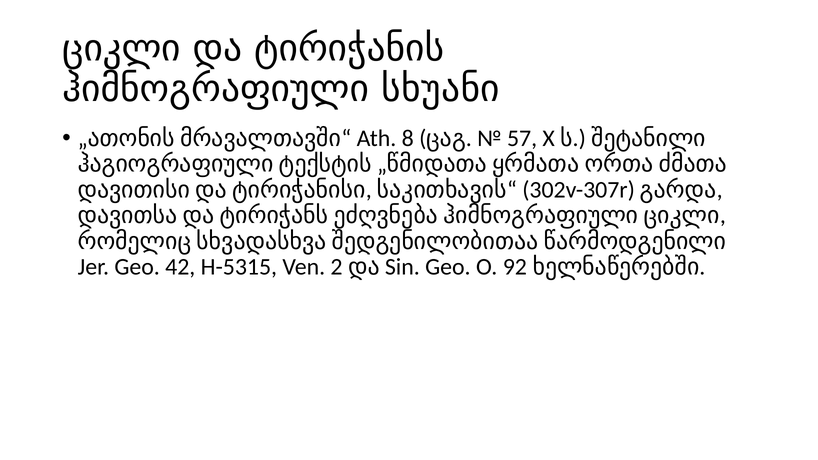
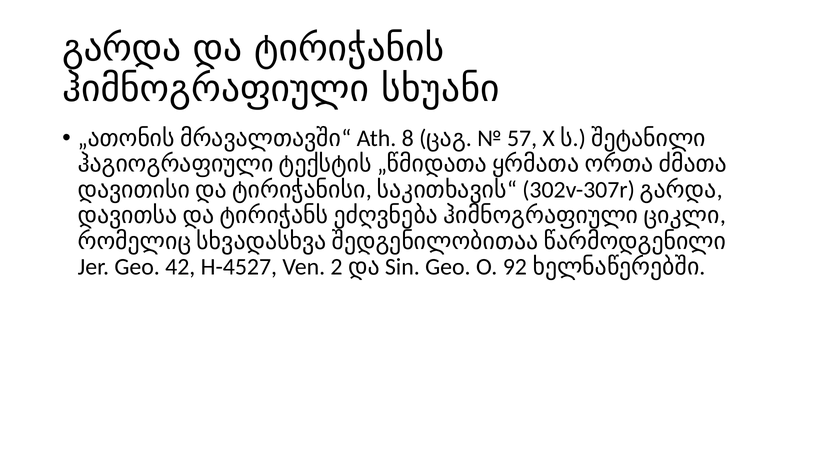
ციკლი at (122, 48): ციკლი -> გარდა
H-5315: H-5315 -> H-4527
